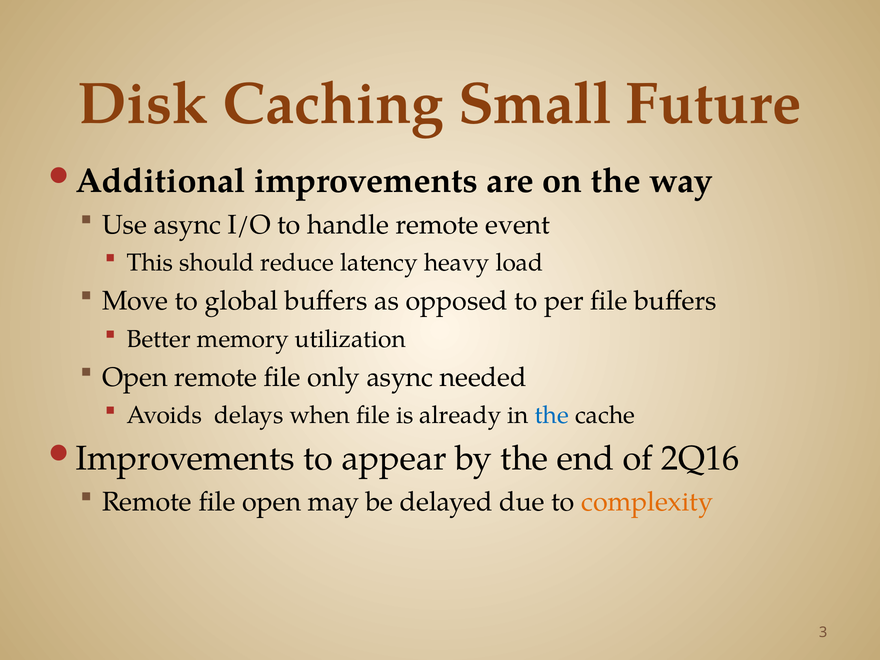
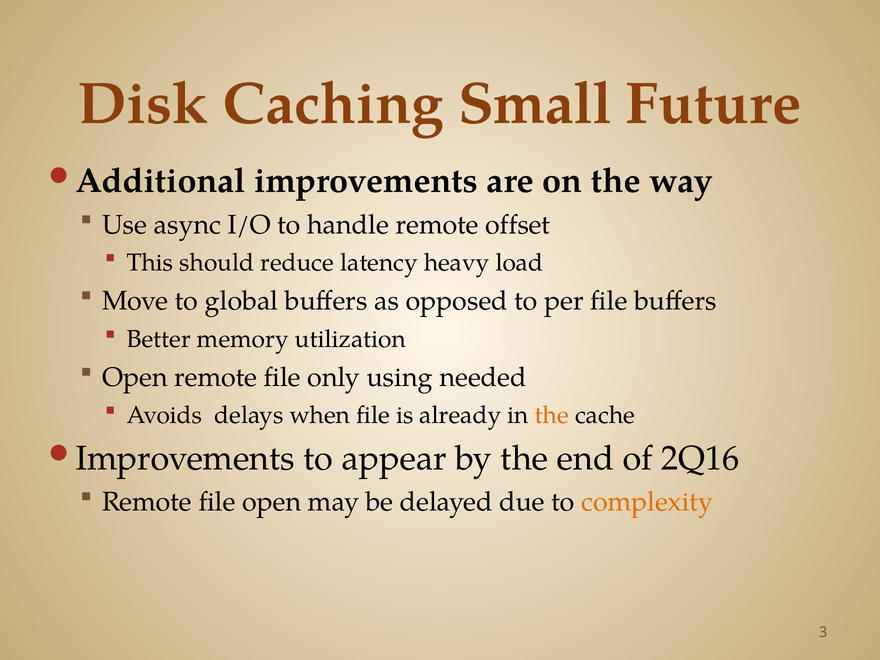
event: event -> offset
only async: async -> using
the at (552, 415) colour: blue -> orange
